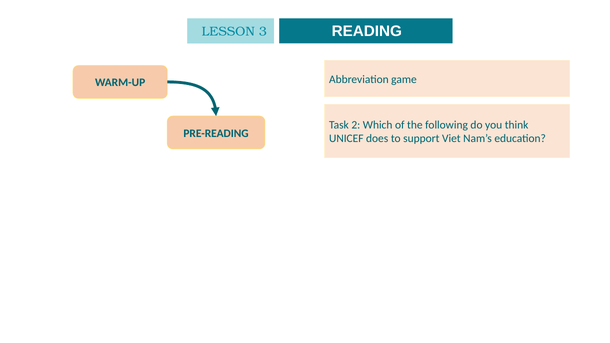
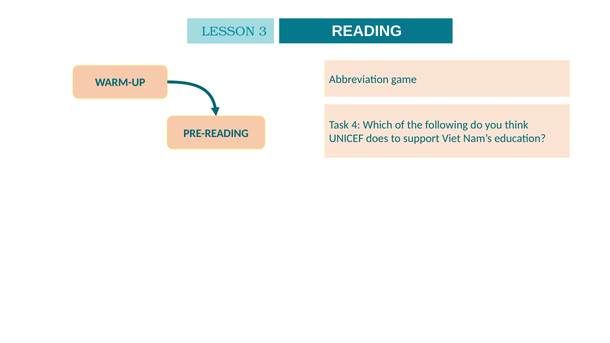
2: 2 -> 4
